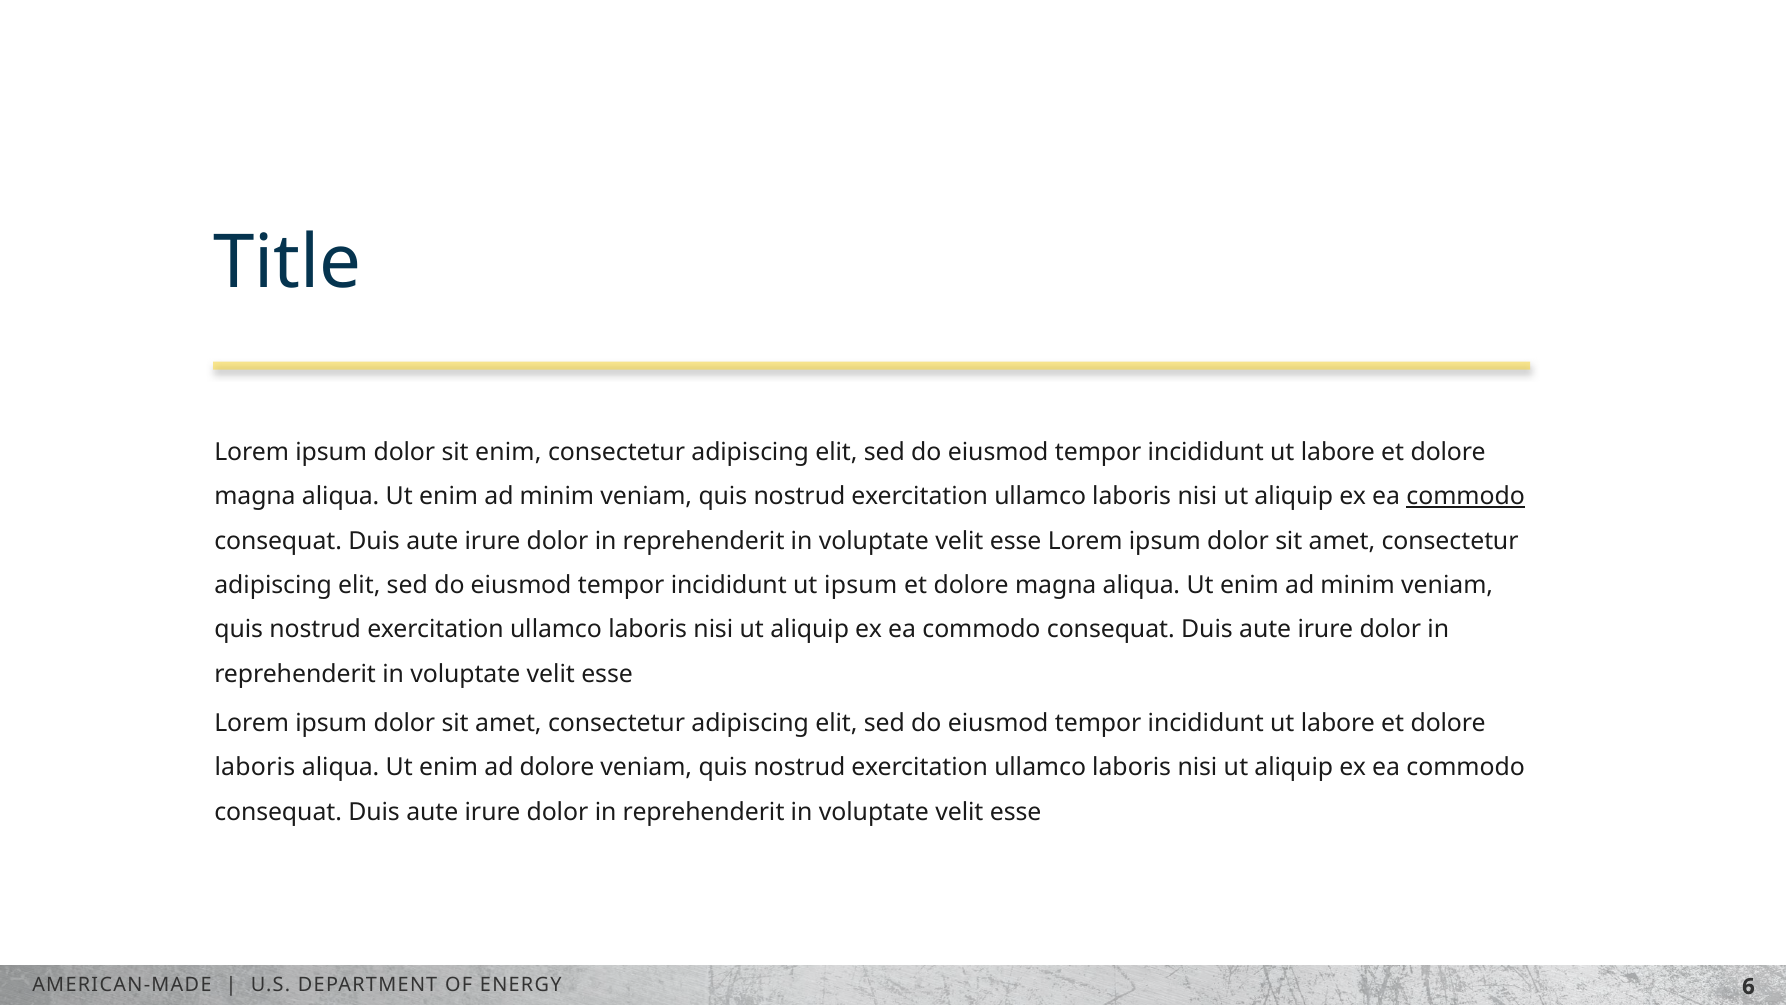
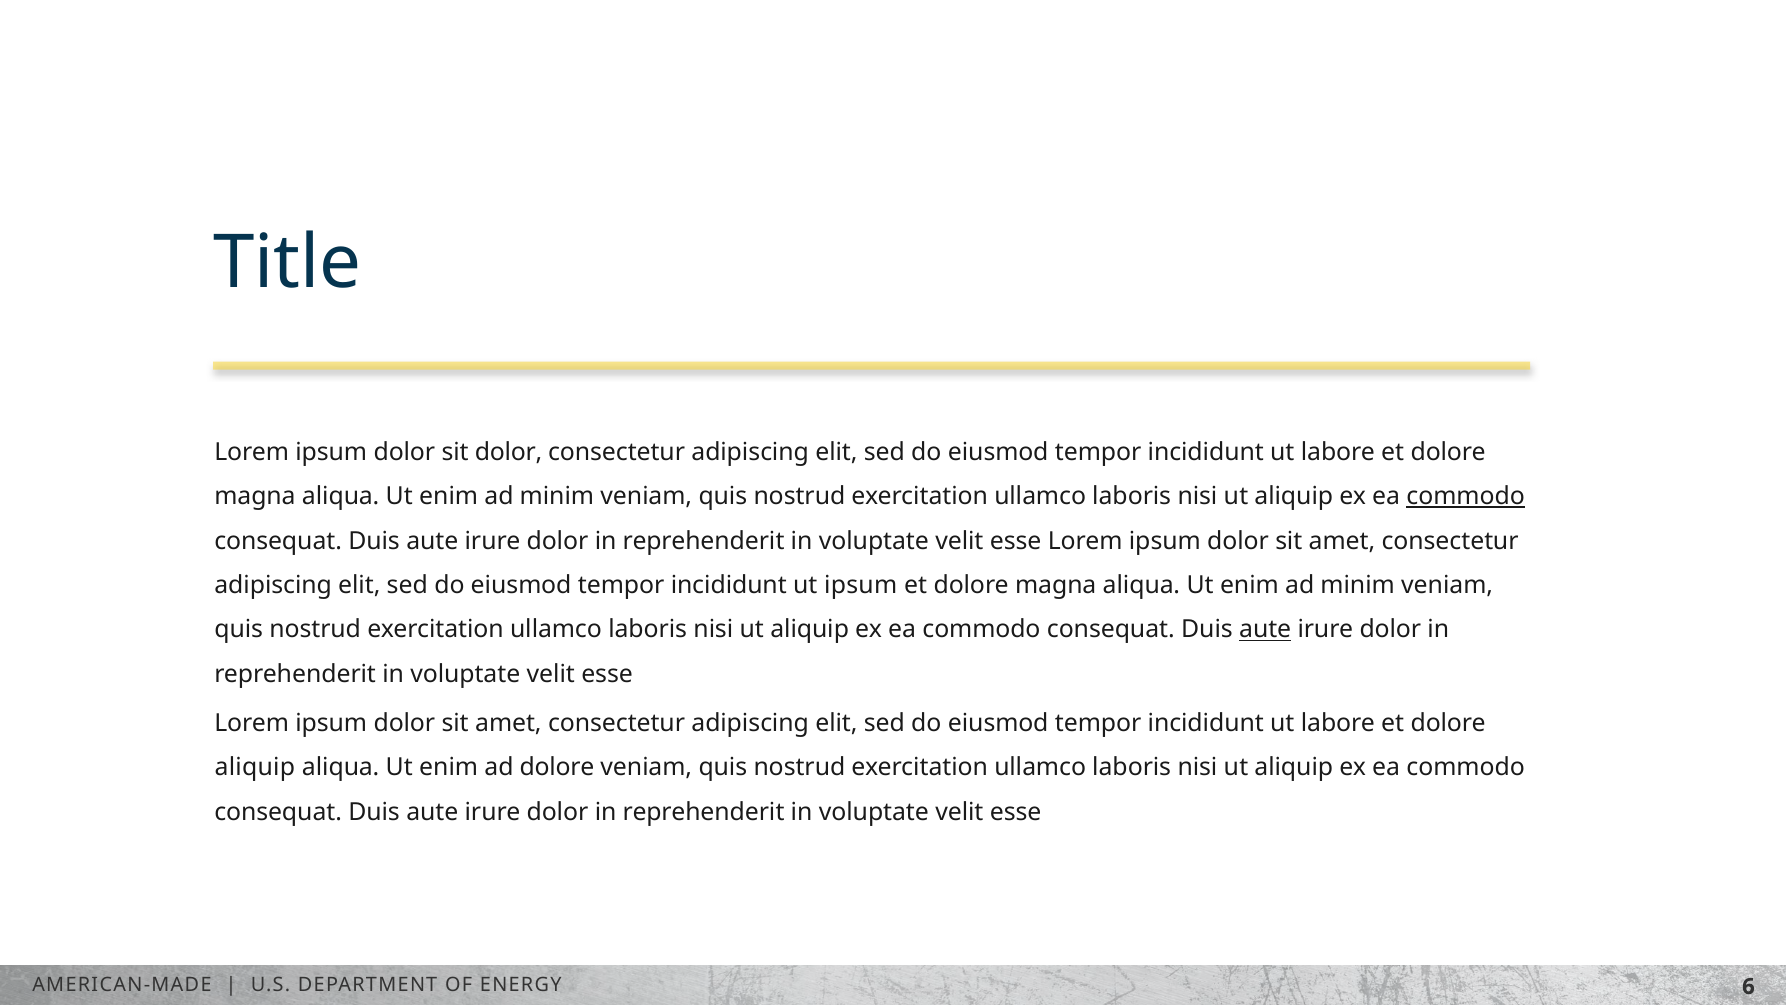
sit enim: enim -> dolor
aute at (1265, 629) underline: none -> present
laboris at (255, 768): laboris -> aliquip
